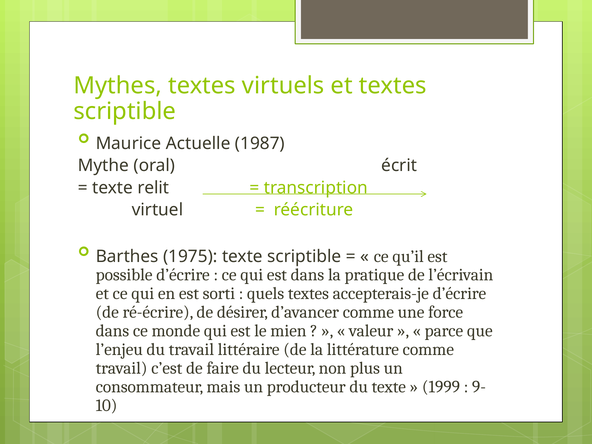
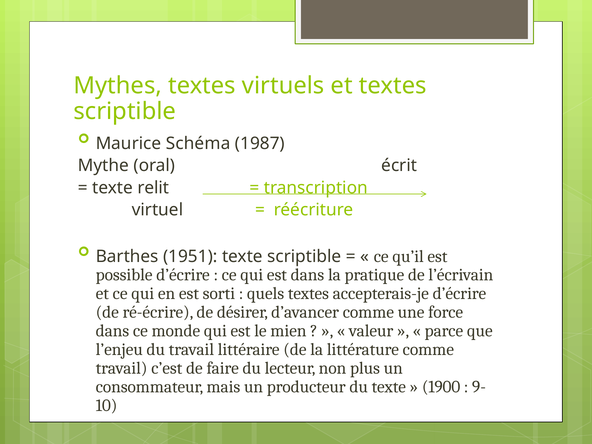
Actuelle: Actuelle -> Schéma
1975: 1975 -> 1951
1999: 1999 -> 1900
